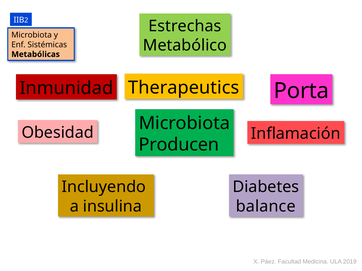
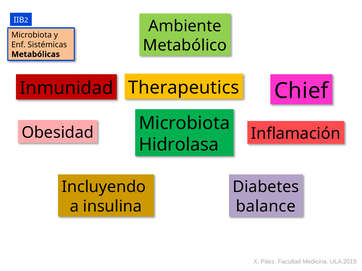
Estrechas: Estrechas -> Ambiente
Porta: Porta -> Chief
Producen: Producen -> Hidrolasa
